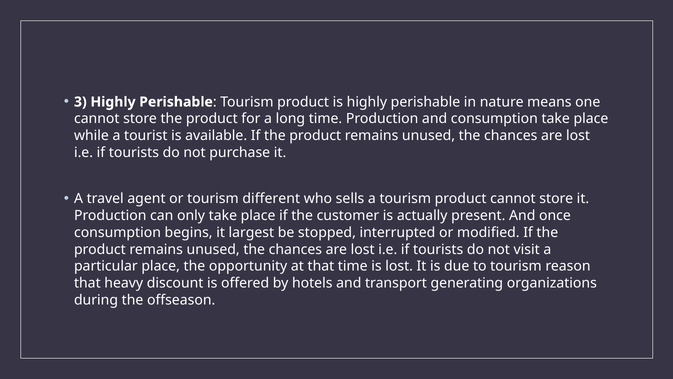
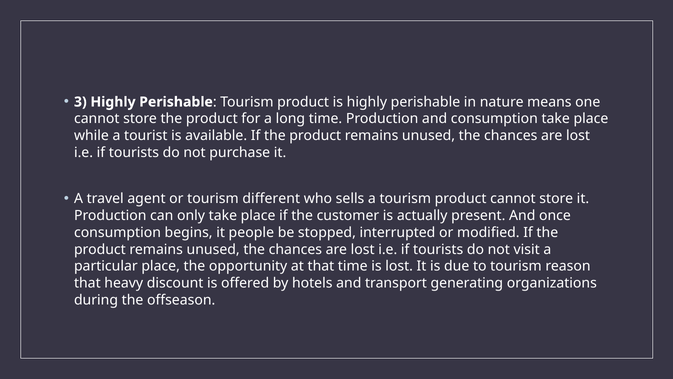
largest: largest -> people
